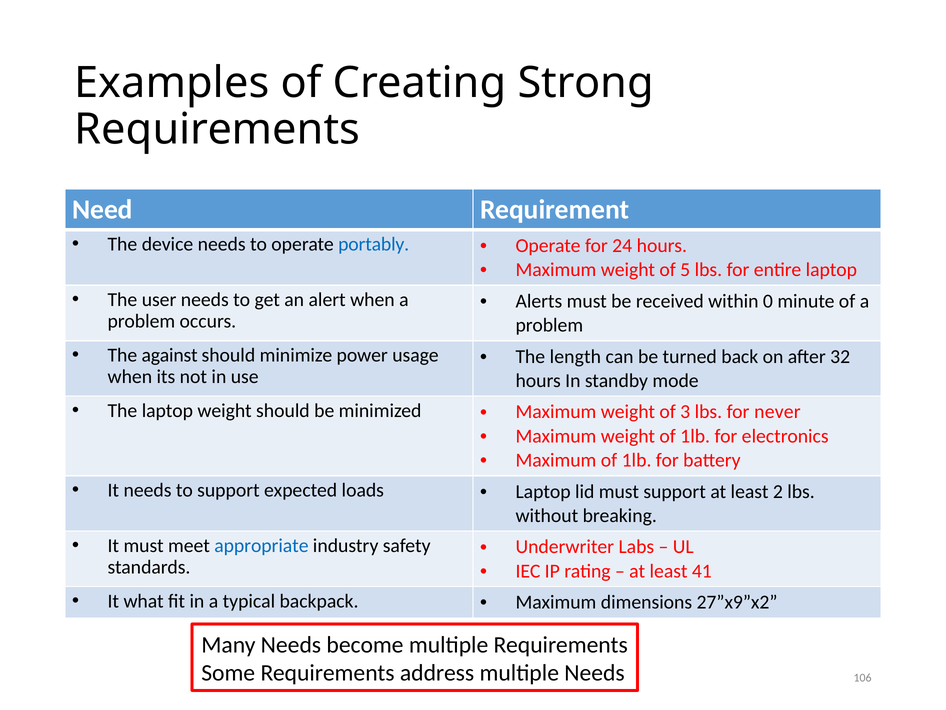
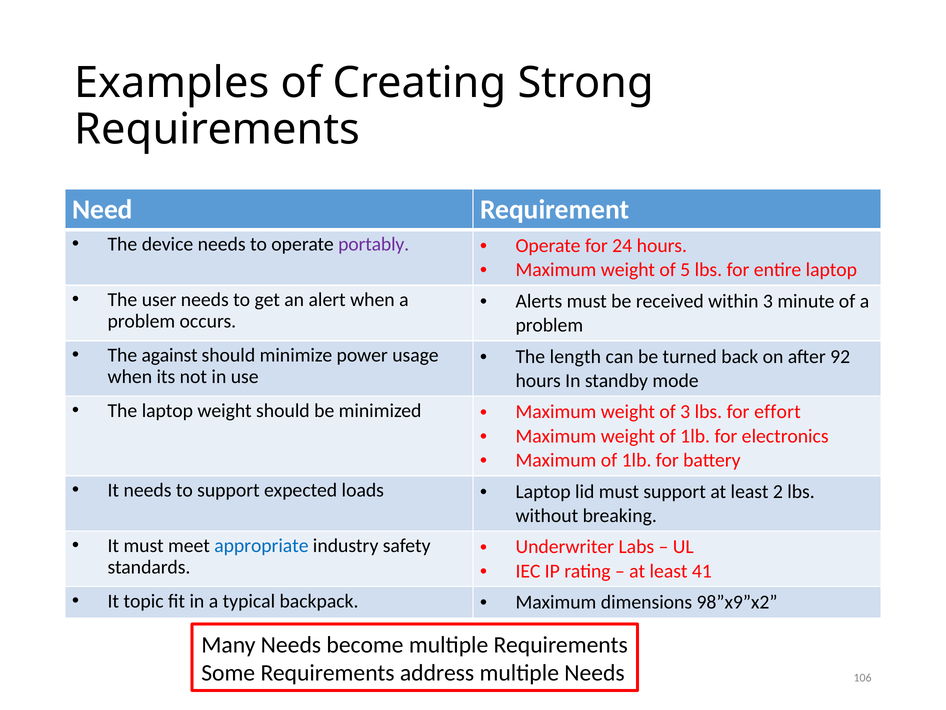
portably colour: blue -> purple
within 0: 0 -> 3
32: 32 -> 92
never: never -> effort
what: what -> topic
27”x9”x2: 27”x9”x2 -> 98”x9”x2
